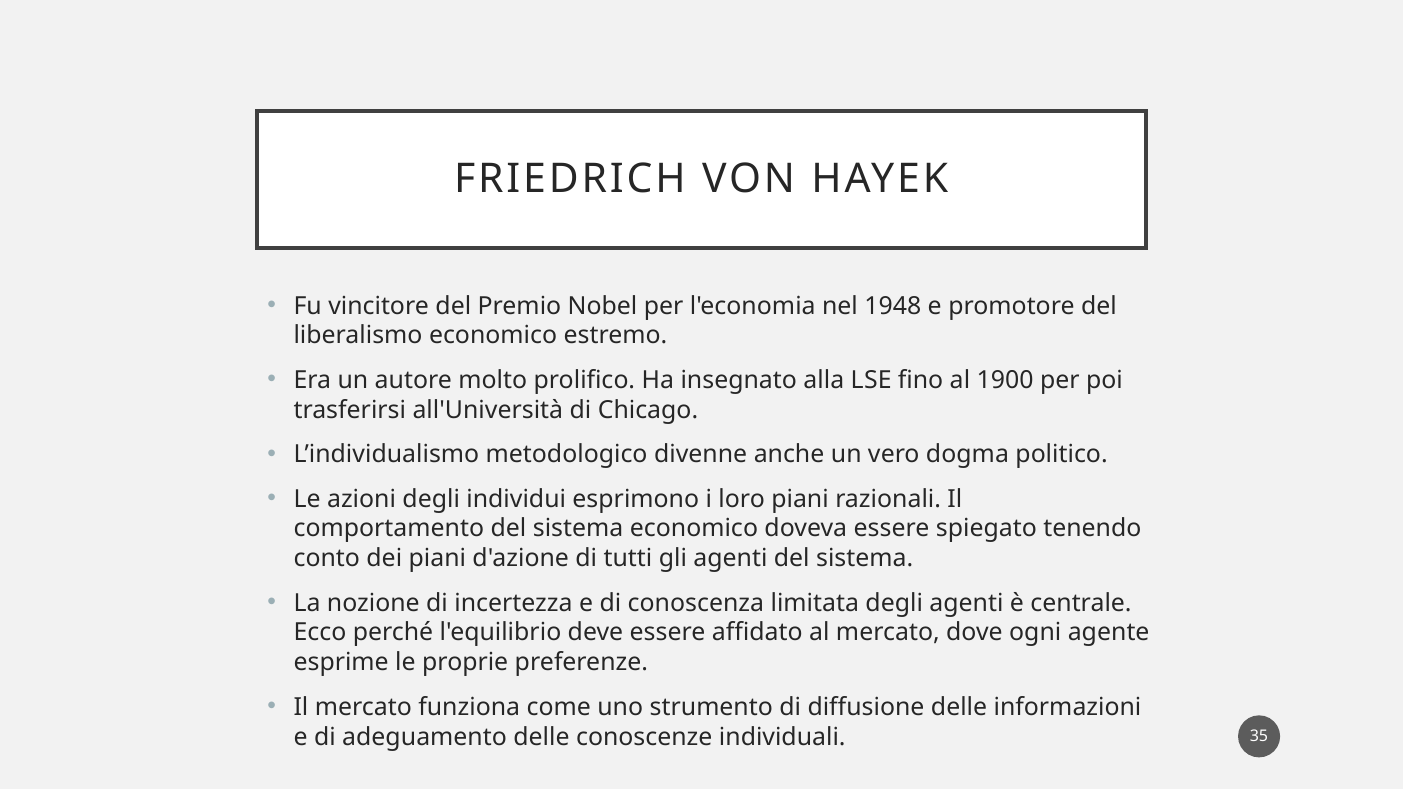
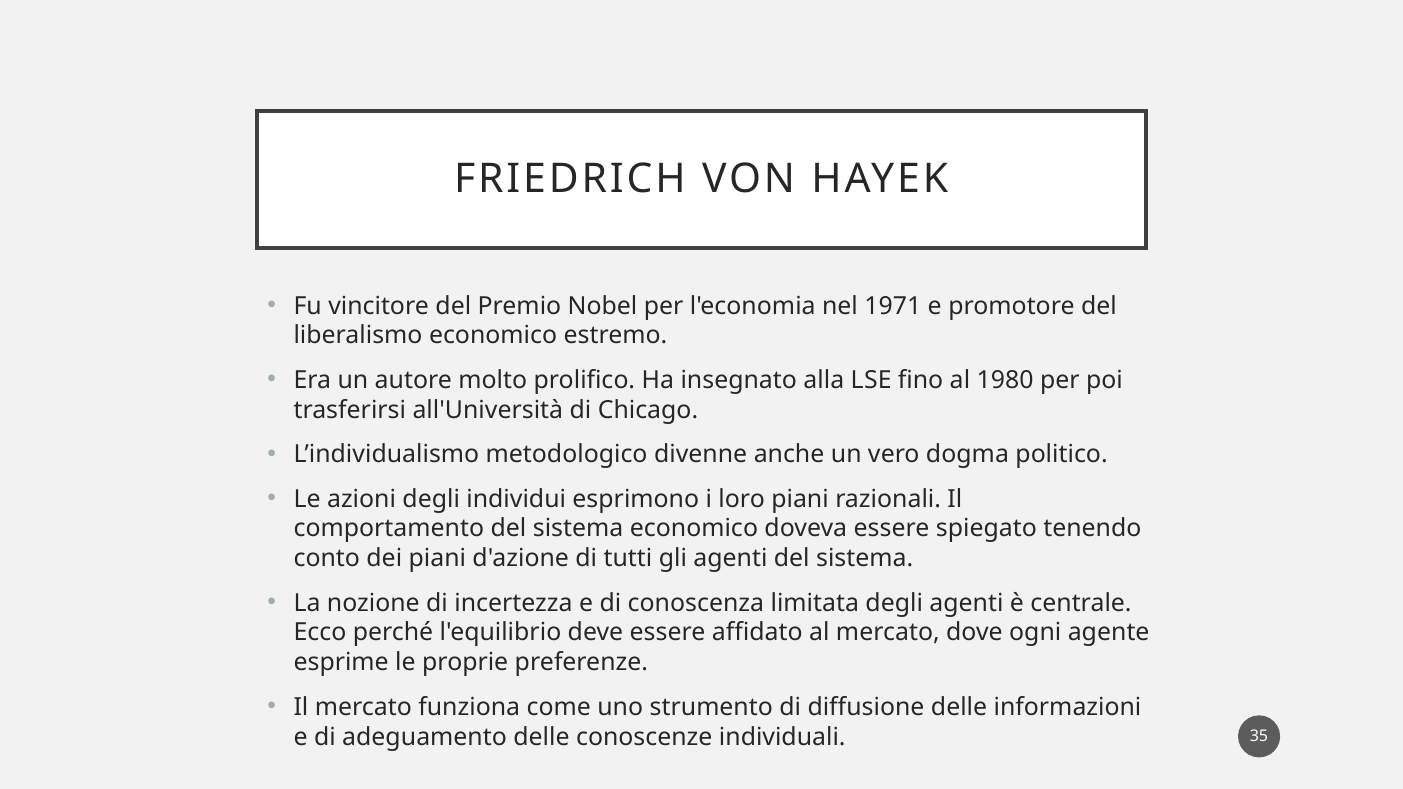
1948: 1948 -> 1971
1900: 1900 -> 1980
